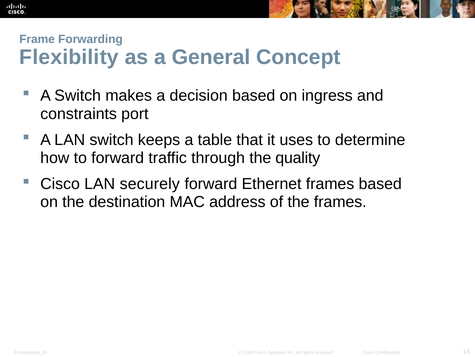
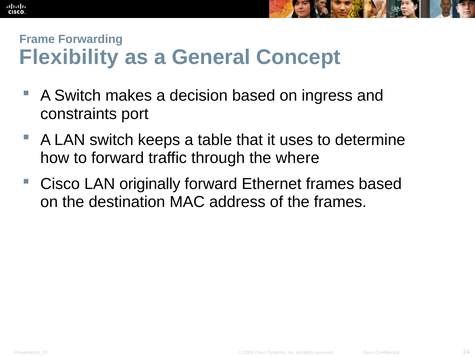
quality: quality -> where
securely: securely -> originally
